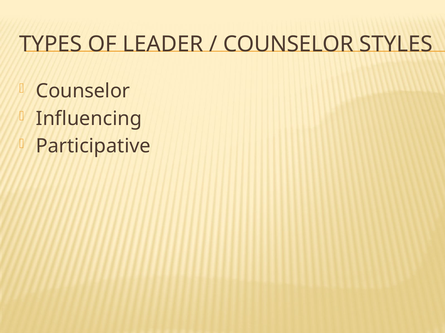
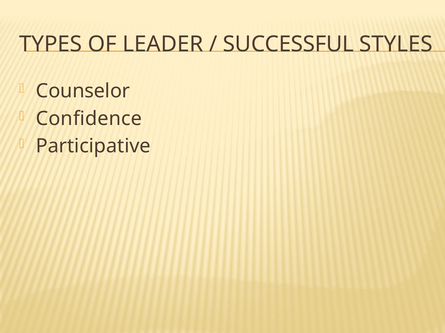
COUNSELOR at (288, 44): COUNSELOR -> SUCCESSFUL
Influencing: Influencing -> Confidence
